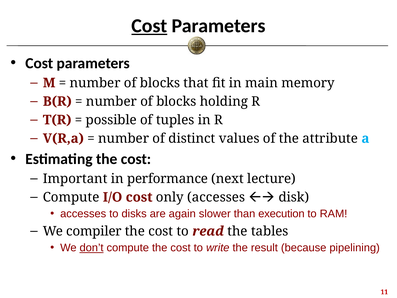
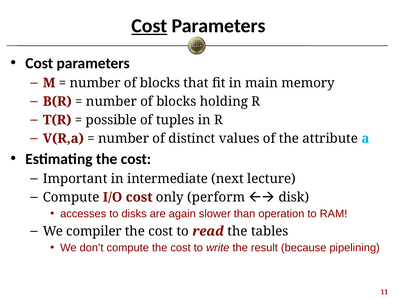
performance: performance -> intermediate
only accesses: accesses -> perform
execution: execution -> operation
don’t underline: present -> none
